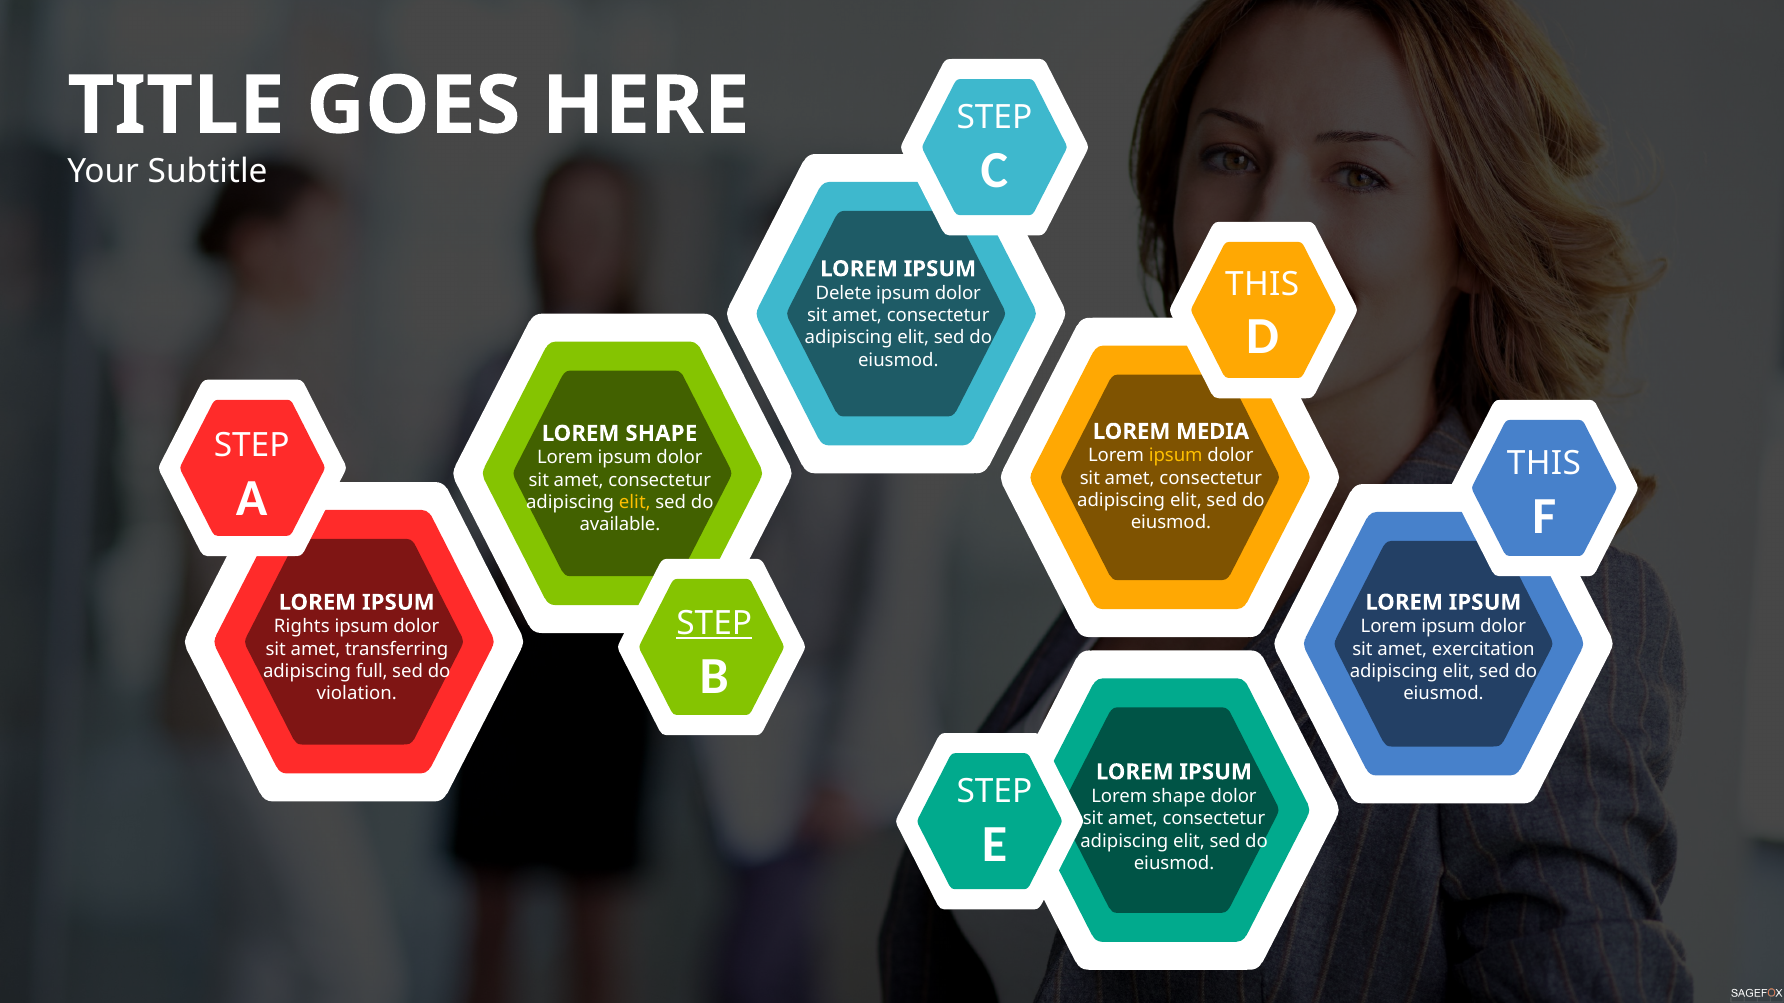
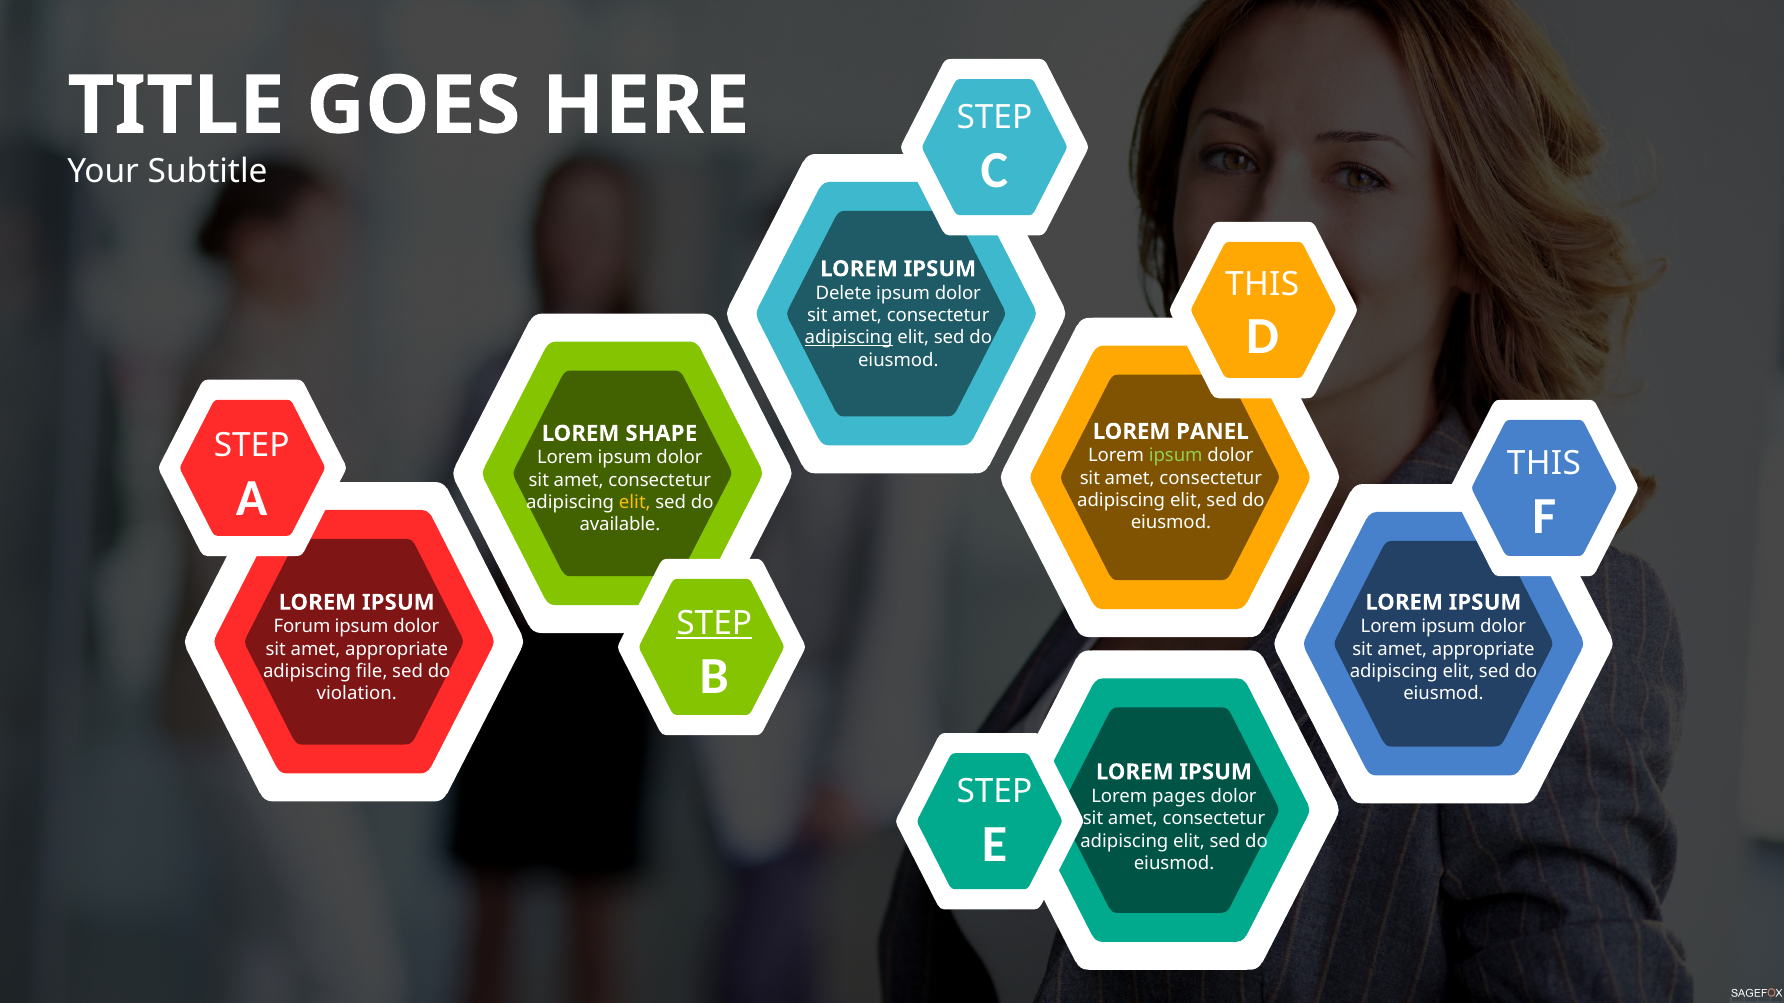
adipiscing at (849, 338) underline: none -> present
MEDIA: MEDIA -> PANEL
ipsum at (1176, 456) colour: yellow -> light green
Rights: Rights -> Forum
exercitation at (1483, 649): exercitation -> appropriate
transferring at (397, 649): transferring -> appropriate
full: full -> file
shape at (1179, 797): shape -> pages
